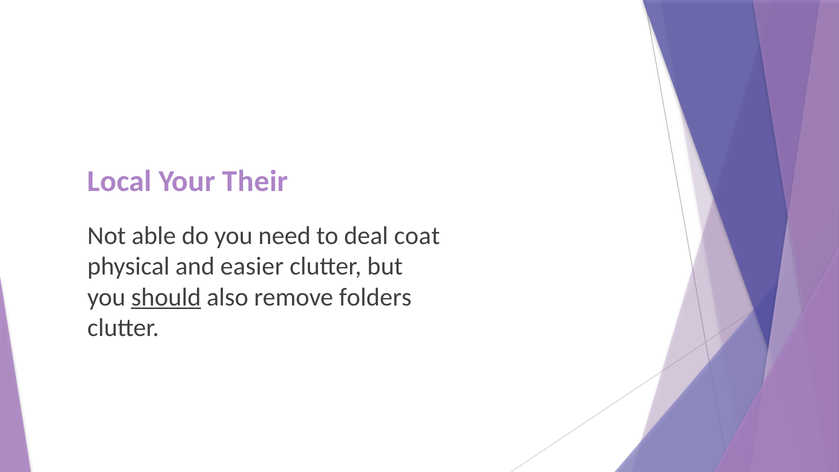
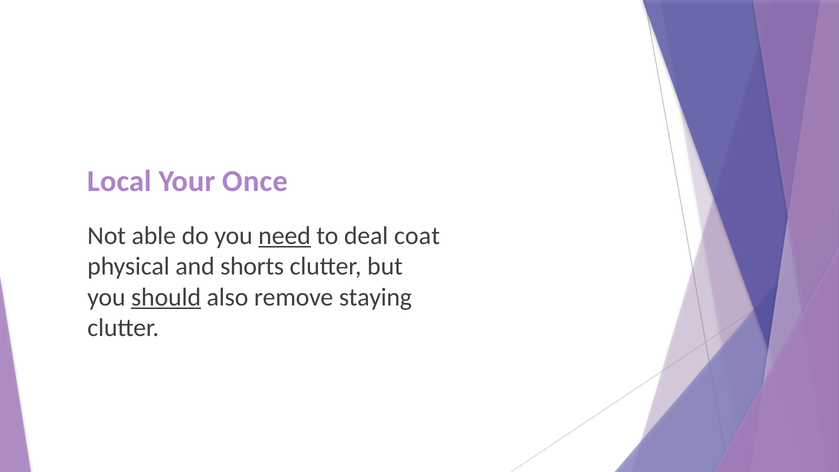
Their: Their -> Once
need underline: none -> present
easier: easier -> shorts
folders: folders -> staying
